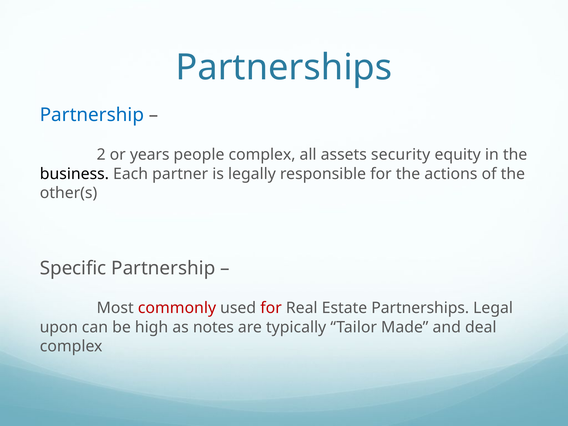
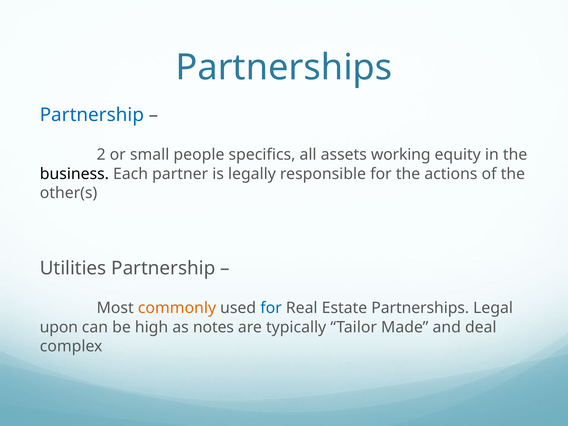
years: years -> small
people complex: complex -> specifics
security: security -> working
Specific: Specific -> Utilities
commonly colour: red -> orange
for at (271, 308) colour: red -> blue
